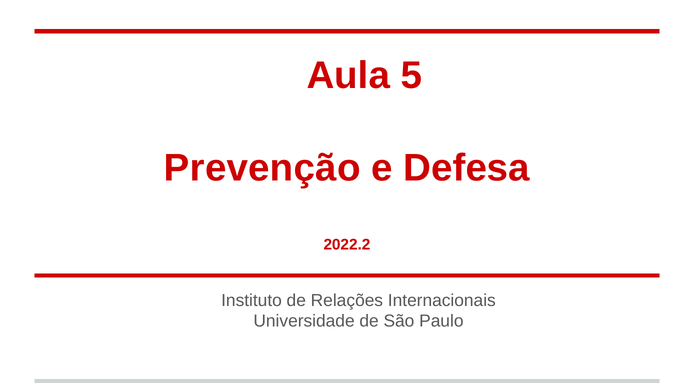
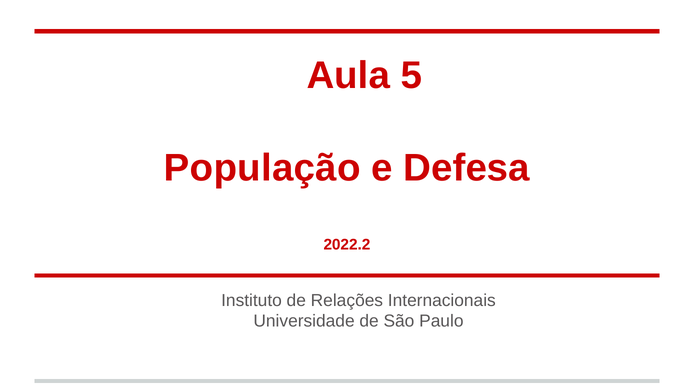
Prevenção: Prevenção -> População
